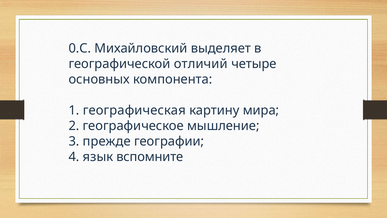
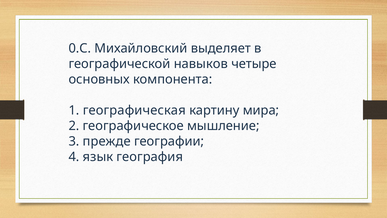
отличий: отличий -> навыков
вспомните: вспомните -> география
